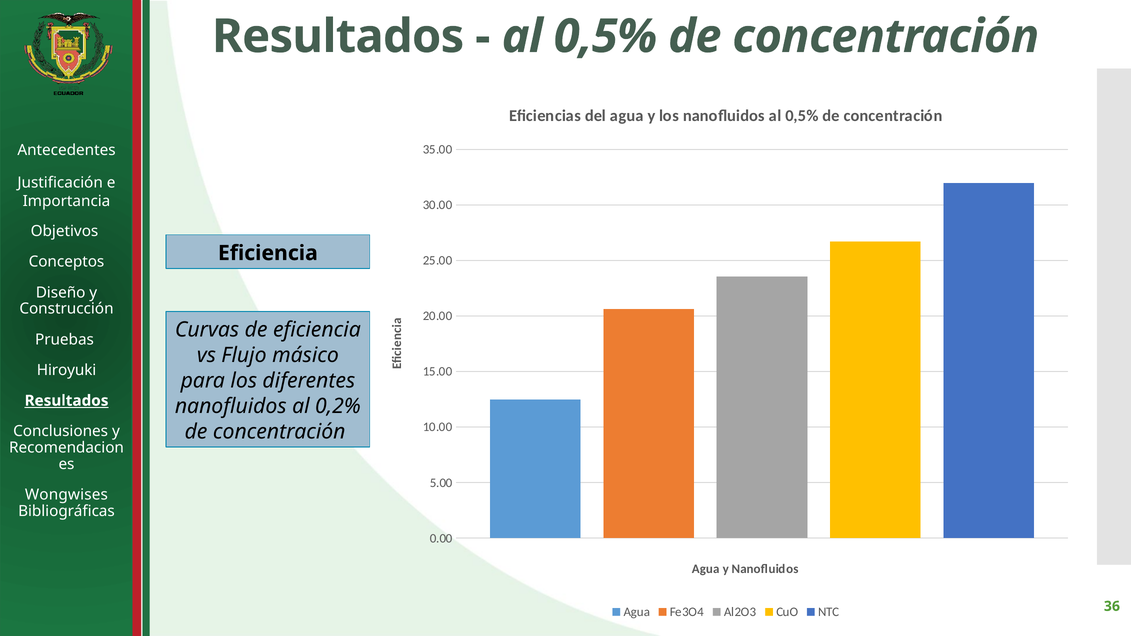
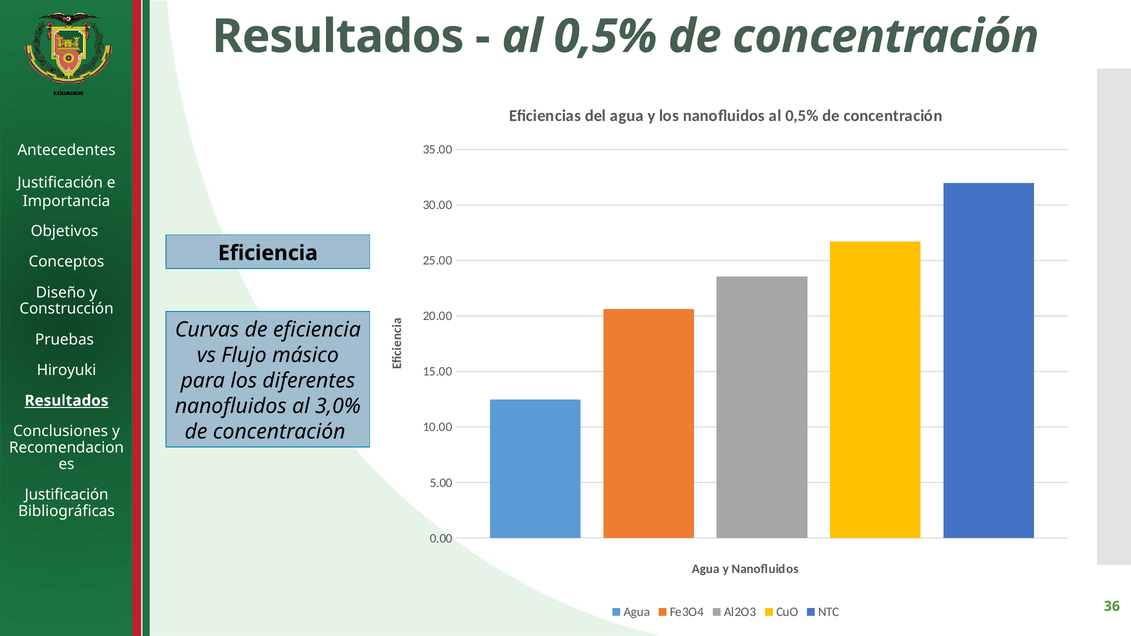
0,2%: 0,2% -> 3,0%
Wongwises at (66, 495): Wongwises -> Justificación
